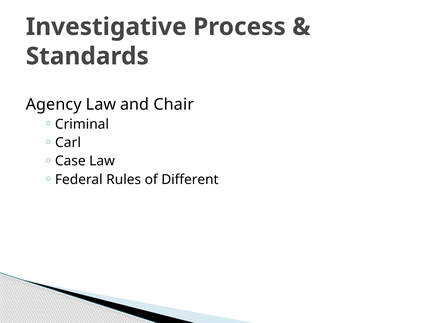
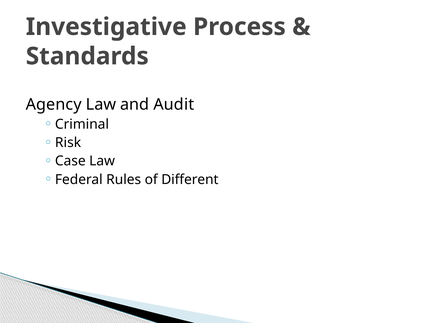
Chair: Chair -> Audit
Carl: Carl -> Risk
